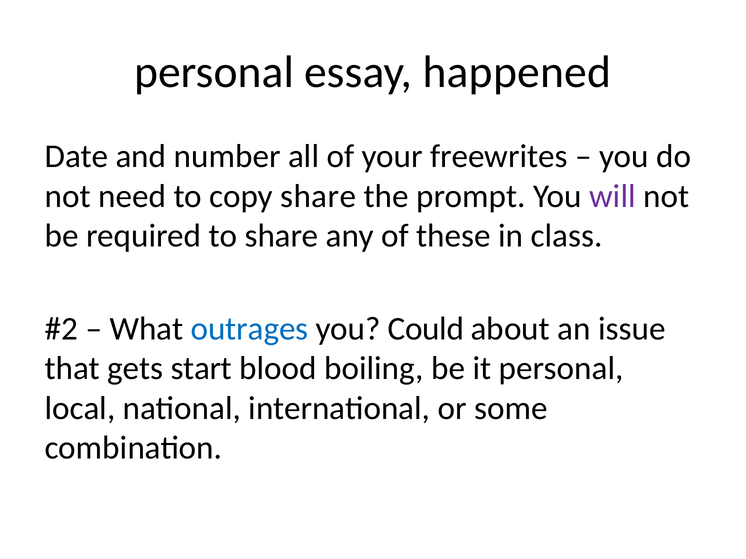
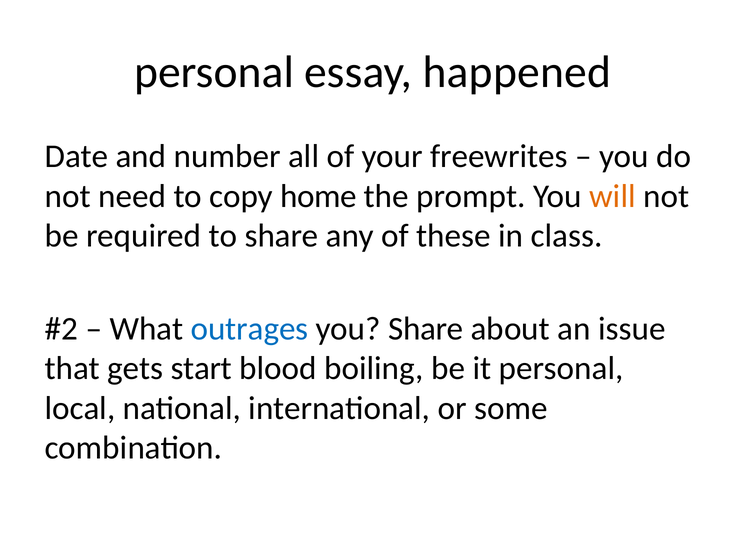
copy share: share -> home
will colour: purple -> orange
you Could: Could -> Share
